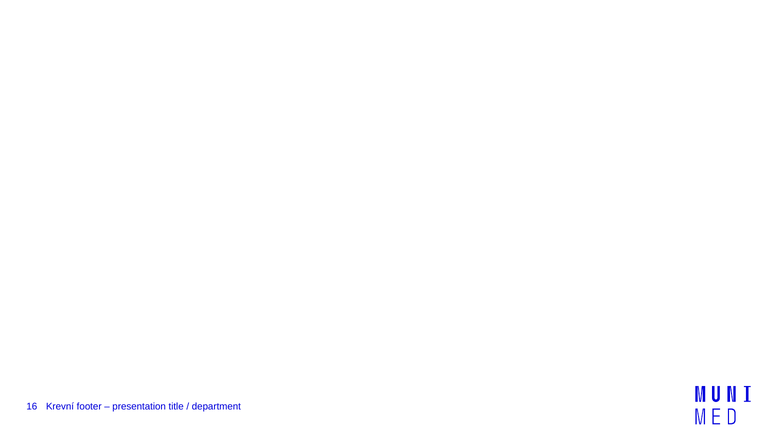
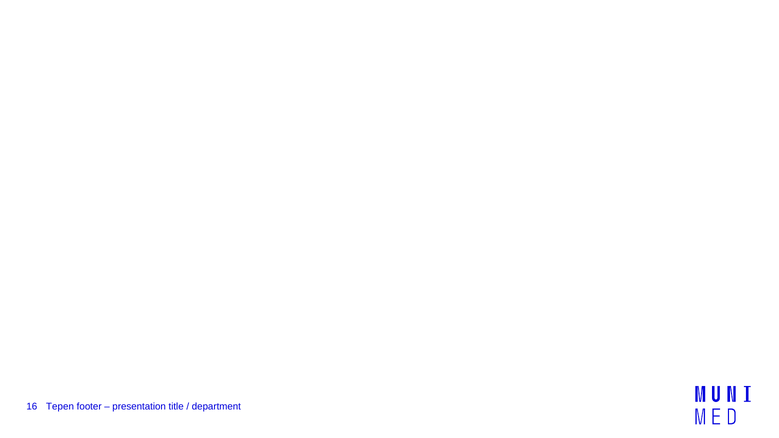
Krevní: Krevní -> Tepen
